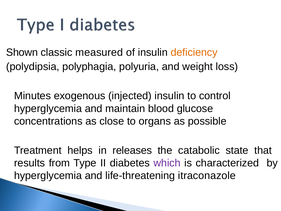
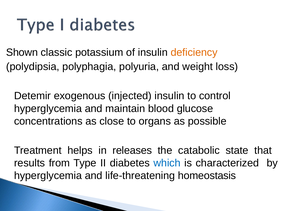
measured: measured -> potassium
Minutes: Minutes -> Detemir
which colour: purple -> blue
itraconazole: itraconazole -> homeostasis
